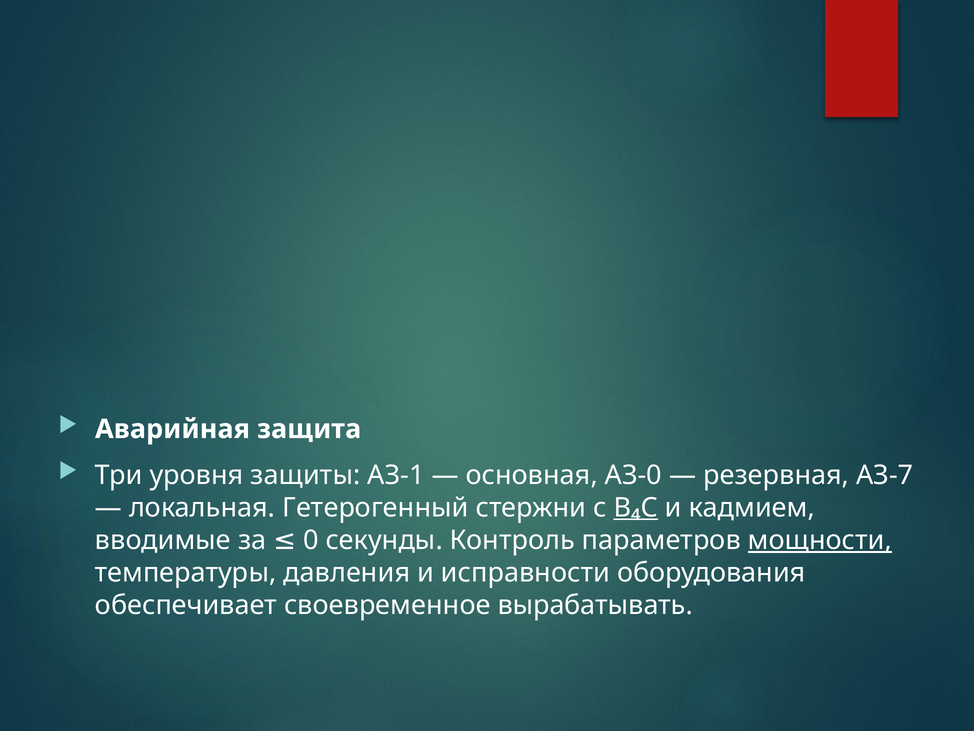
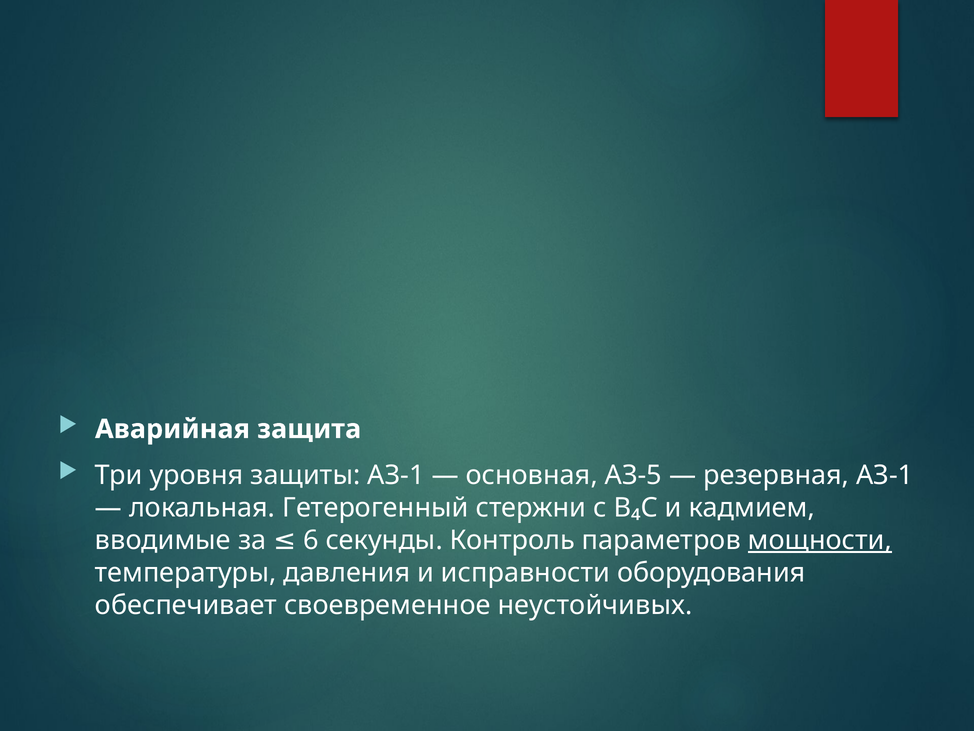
АЗ-0: АЗ-0 -> АЗ-5
резервная АЗ-7: АЗ-7 -> АЗ-1
B₄C underline: present -> none
0: 0 -> 6
вырабатывать: вырабатывать -> неустойчивых
